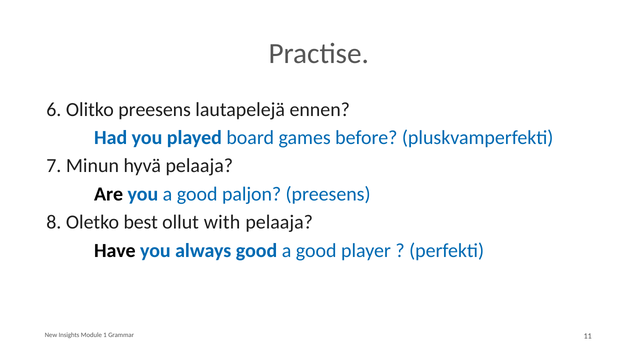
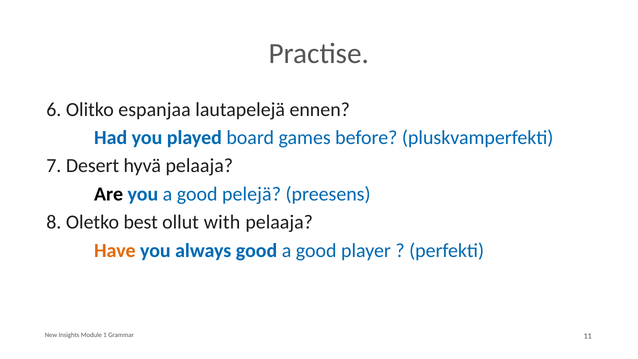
Olitko preesens: preesens -> espanjaa
Minun: Minun -> Desert
paljon: paljon -> pelejä
Have colour: black -> orange
